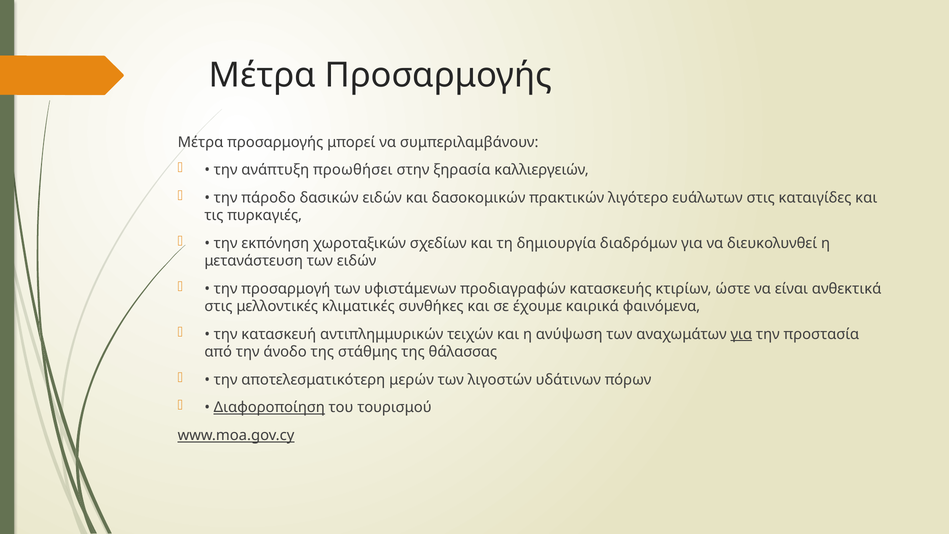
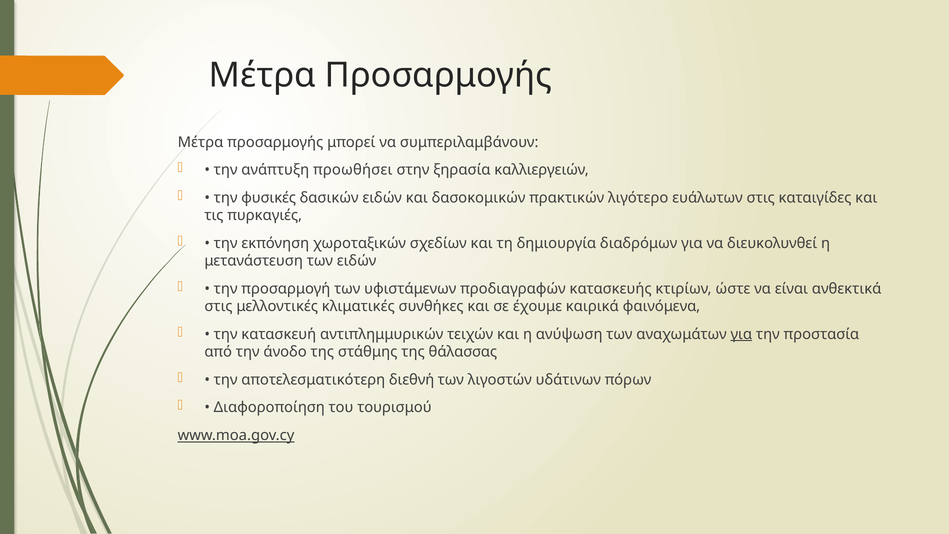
πάροδο: πάροδο -> φυσικές
μερών: μερών -> διεθνή
Διαφοροποίηση underline: present -> none
